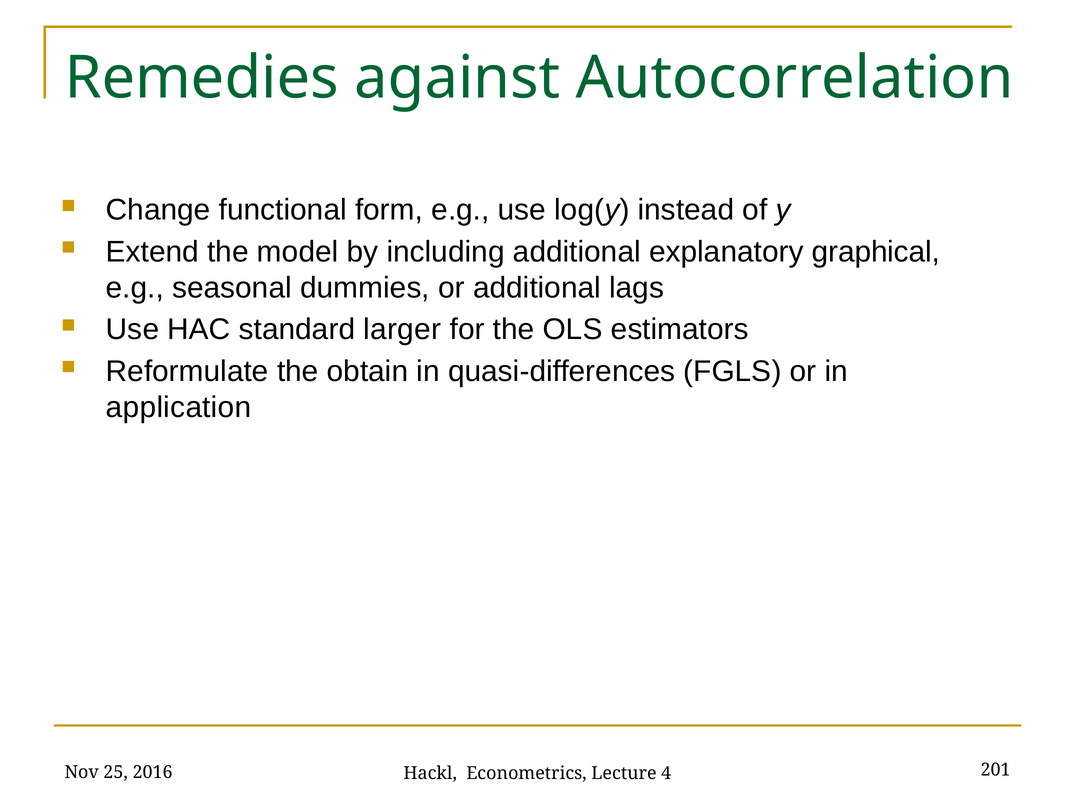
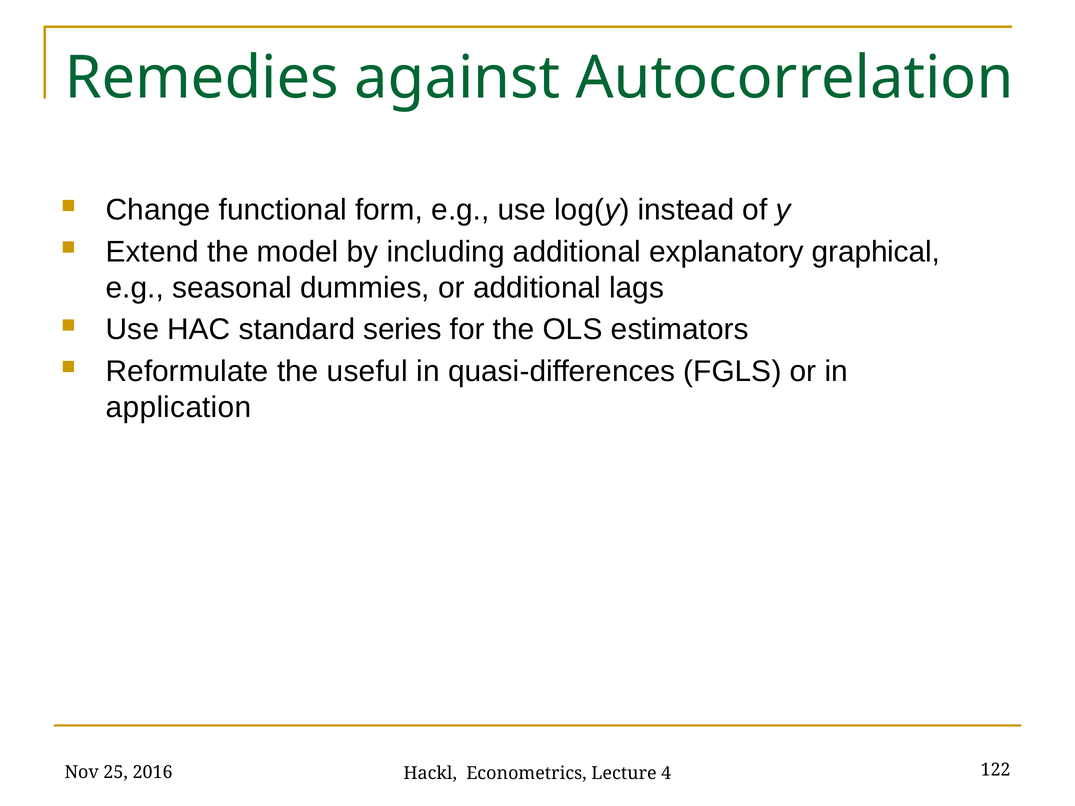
larger: larger -> series
obtain: obtain -> useful
201: 201 -> 122
